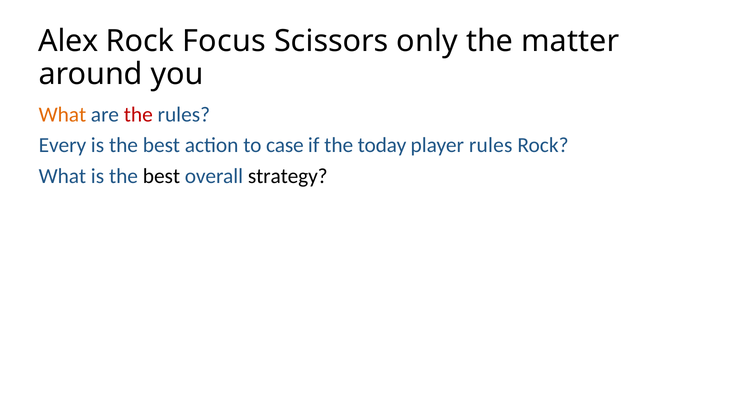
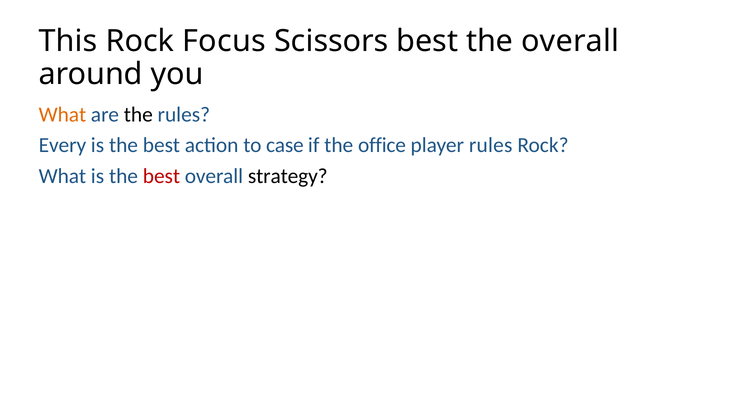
Alex: Alex -> This
Scissors only: only -> best
the matter: matter -> overall
the at (138, 115) colour: red -> black
today: today -> office
best at (161, 176) colour: black -> red
